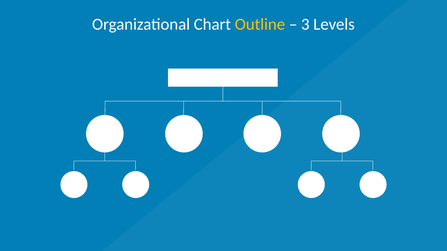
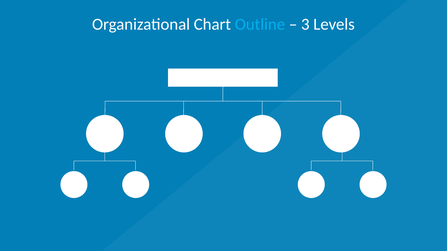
Outline colour: yellow -> light blue
